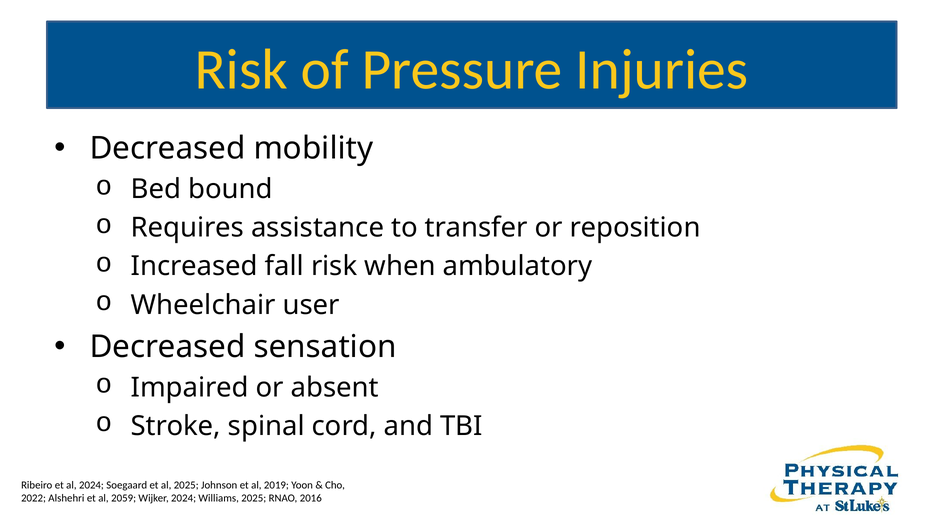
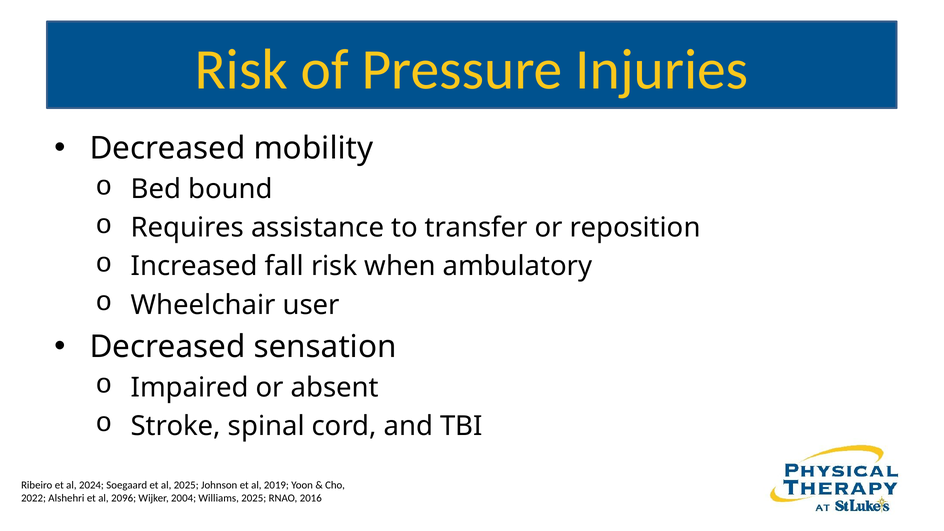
2059: 2059 -> 2096
Wijker 2024: 2024 -> 2004
